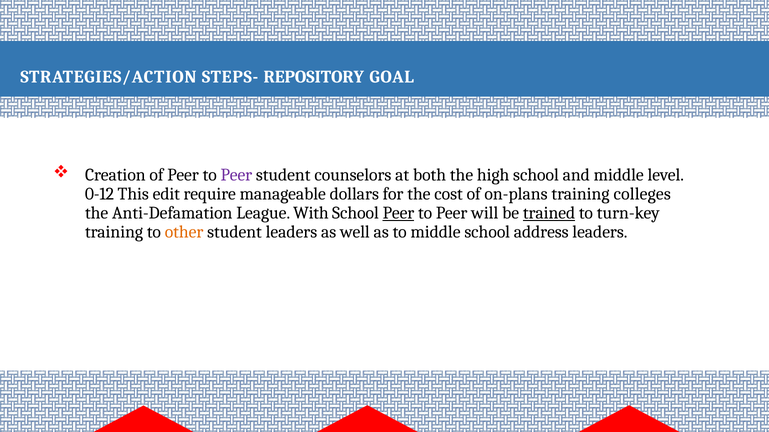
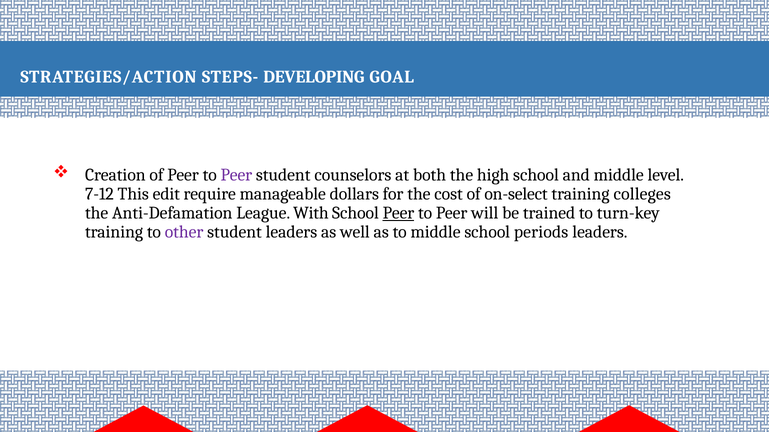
REPOSITORY: REPOSITORY -> DEVELOPING
0-12: 0-12 -> 7-12
on-plans: on-plans -> on-select
trained underline: present -> none
other colour: orange -> purple
address: address -> periods
